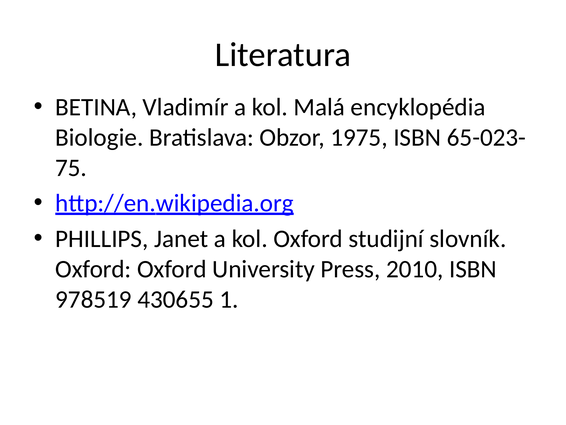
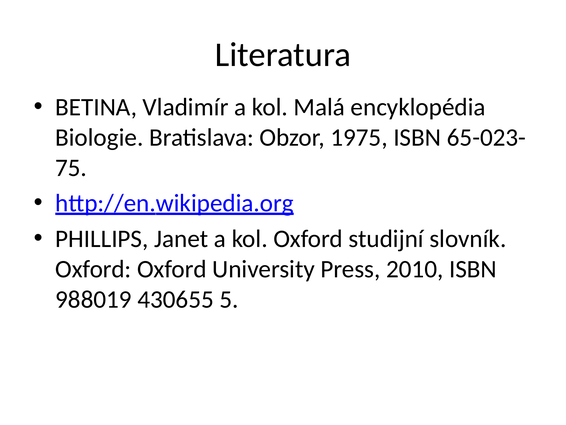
978519: 978519 -> 988019
1: 1 -> 5
